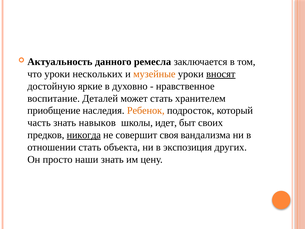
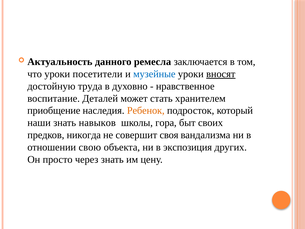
нескольких: нескольких -> посетители
музейные colour: orange -> blue
яркие: яркие -> труда
часть: часть -> наши
идет: идет -> гора
никогда underline: present -> none
отношении стать: стать -> свою
наши: наши -> через
